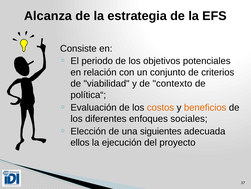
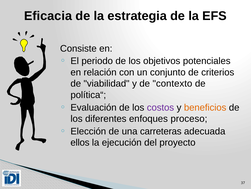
Alcanza: Alcanza -> Eficacia
costos colour: orange -> purple
sociales: sociales -> proceso
siguientes: siguientes -> carreteras
